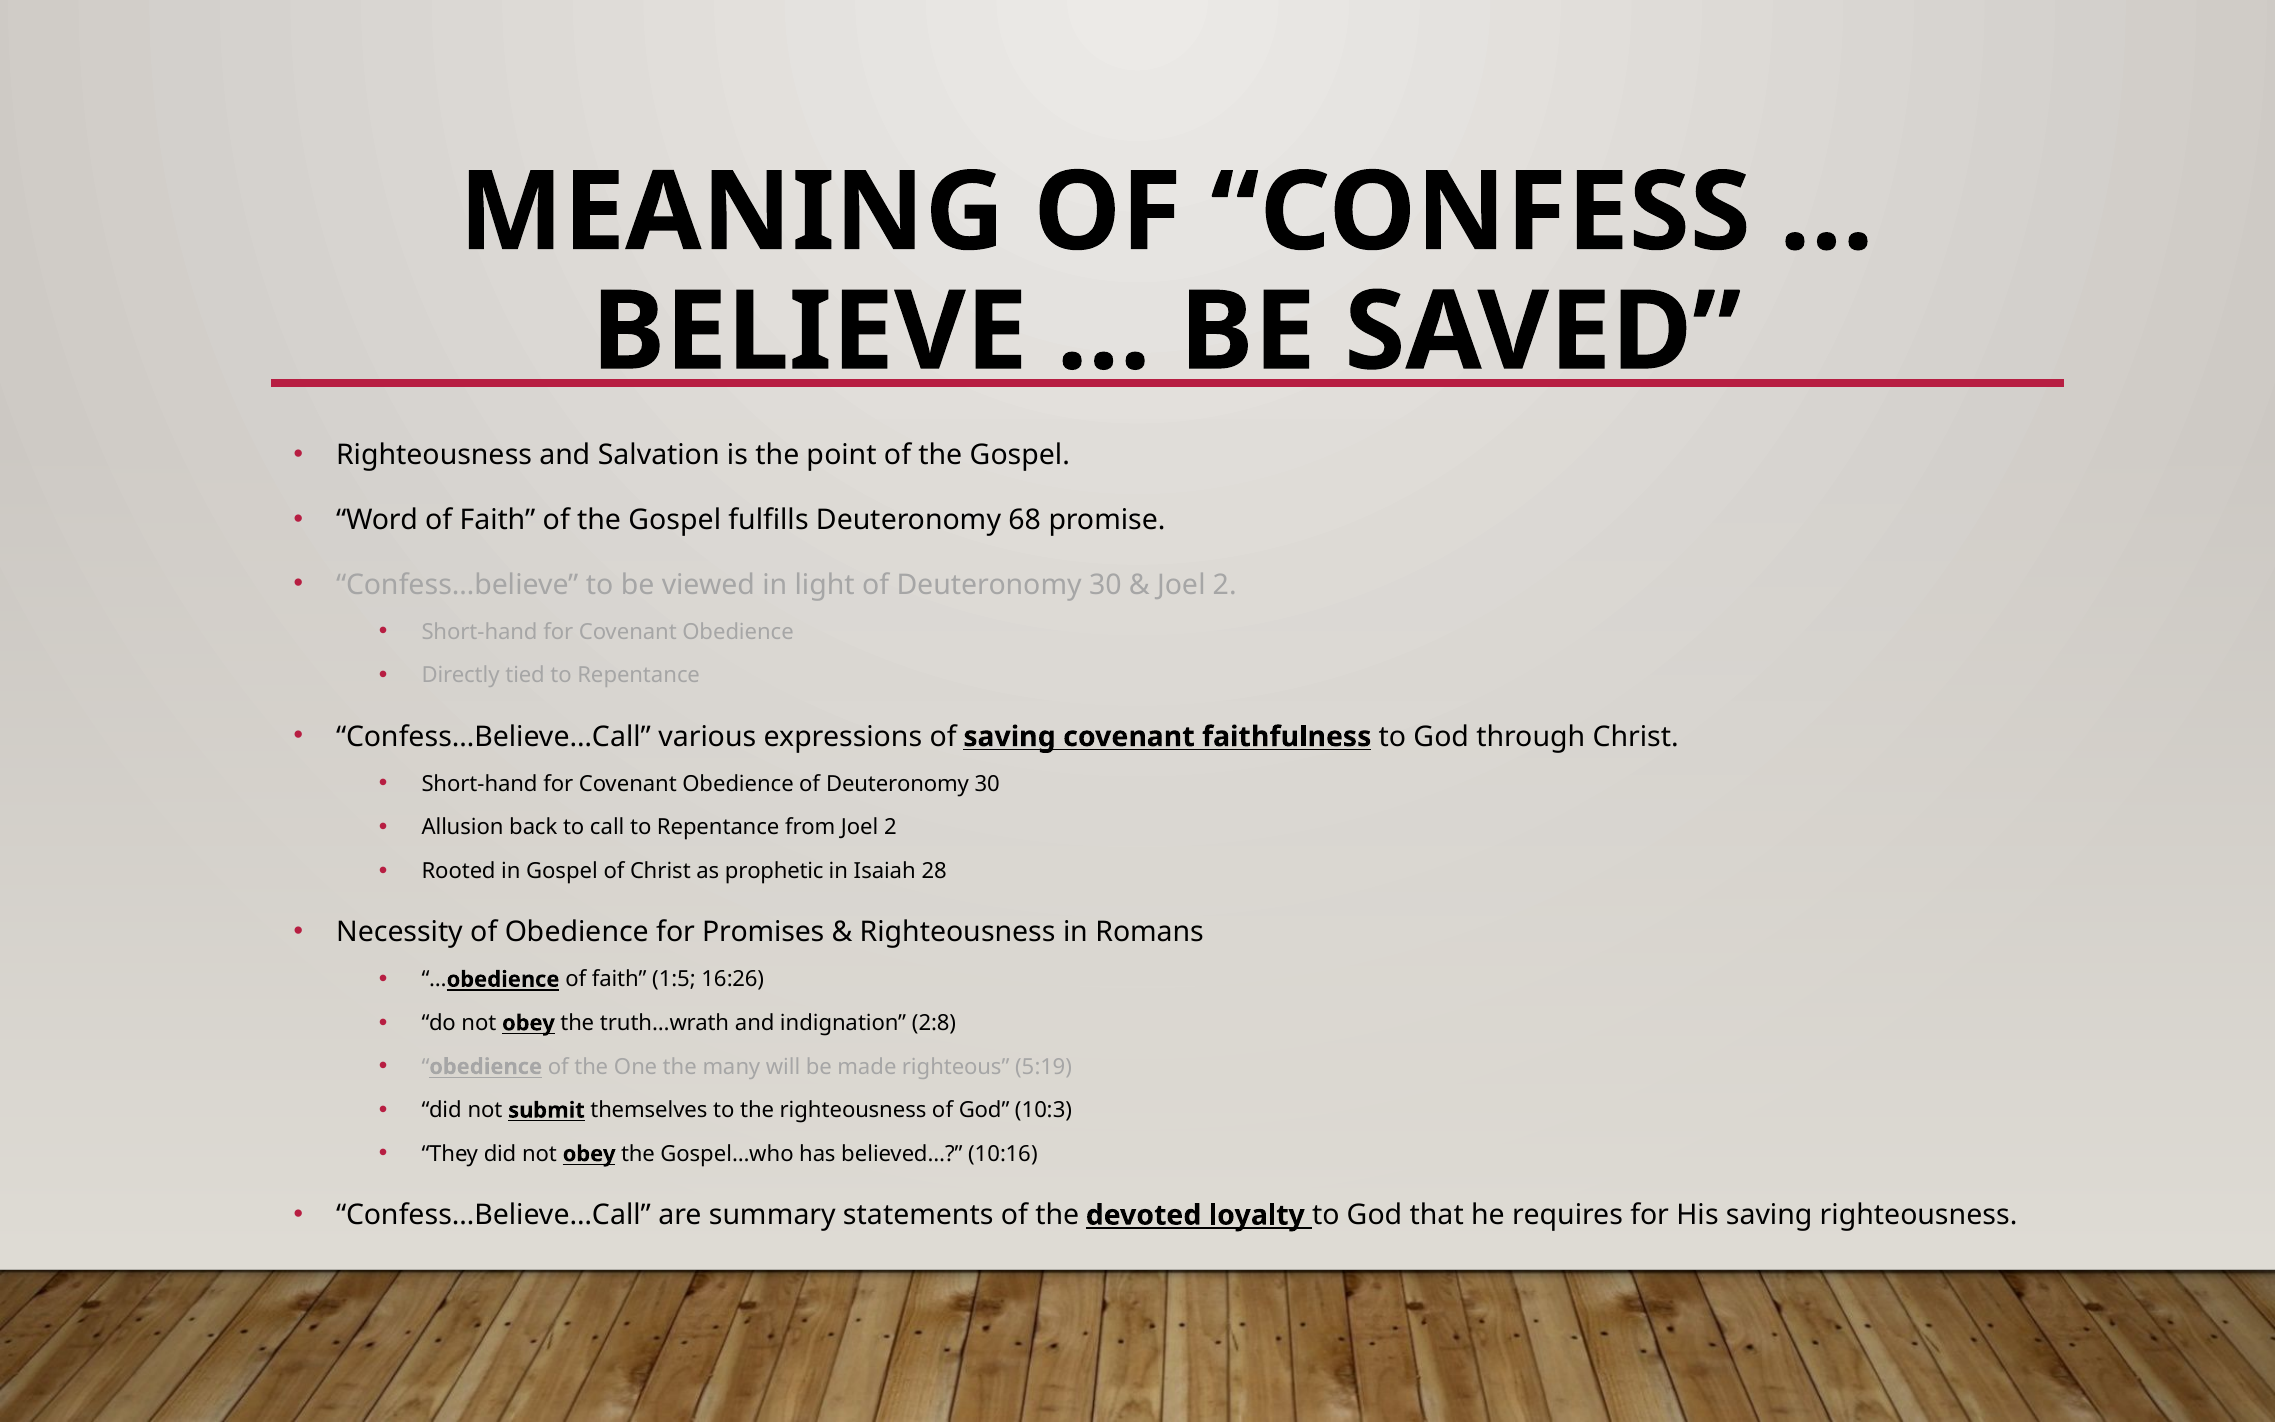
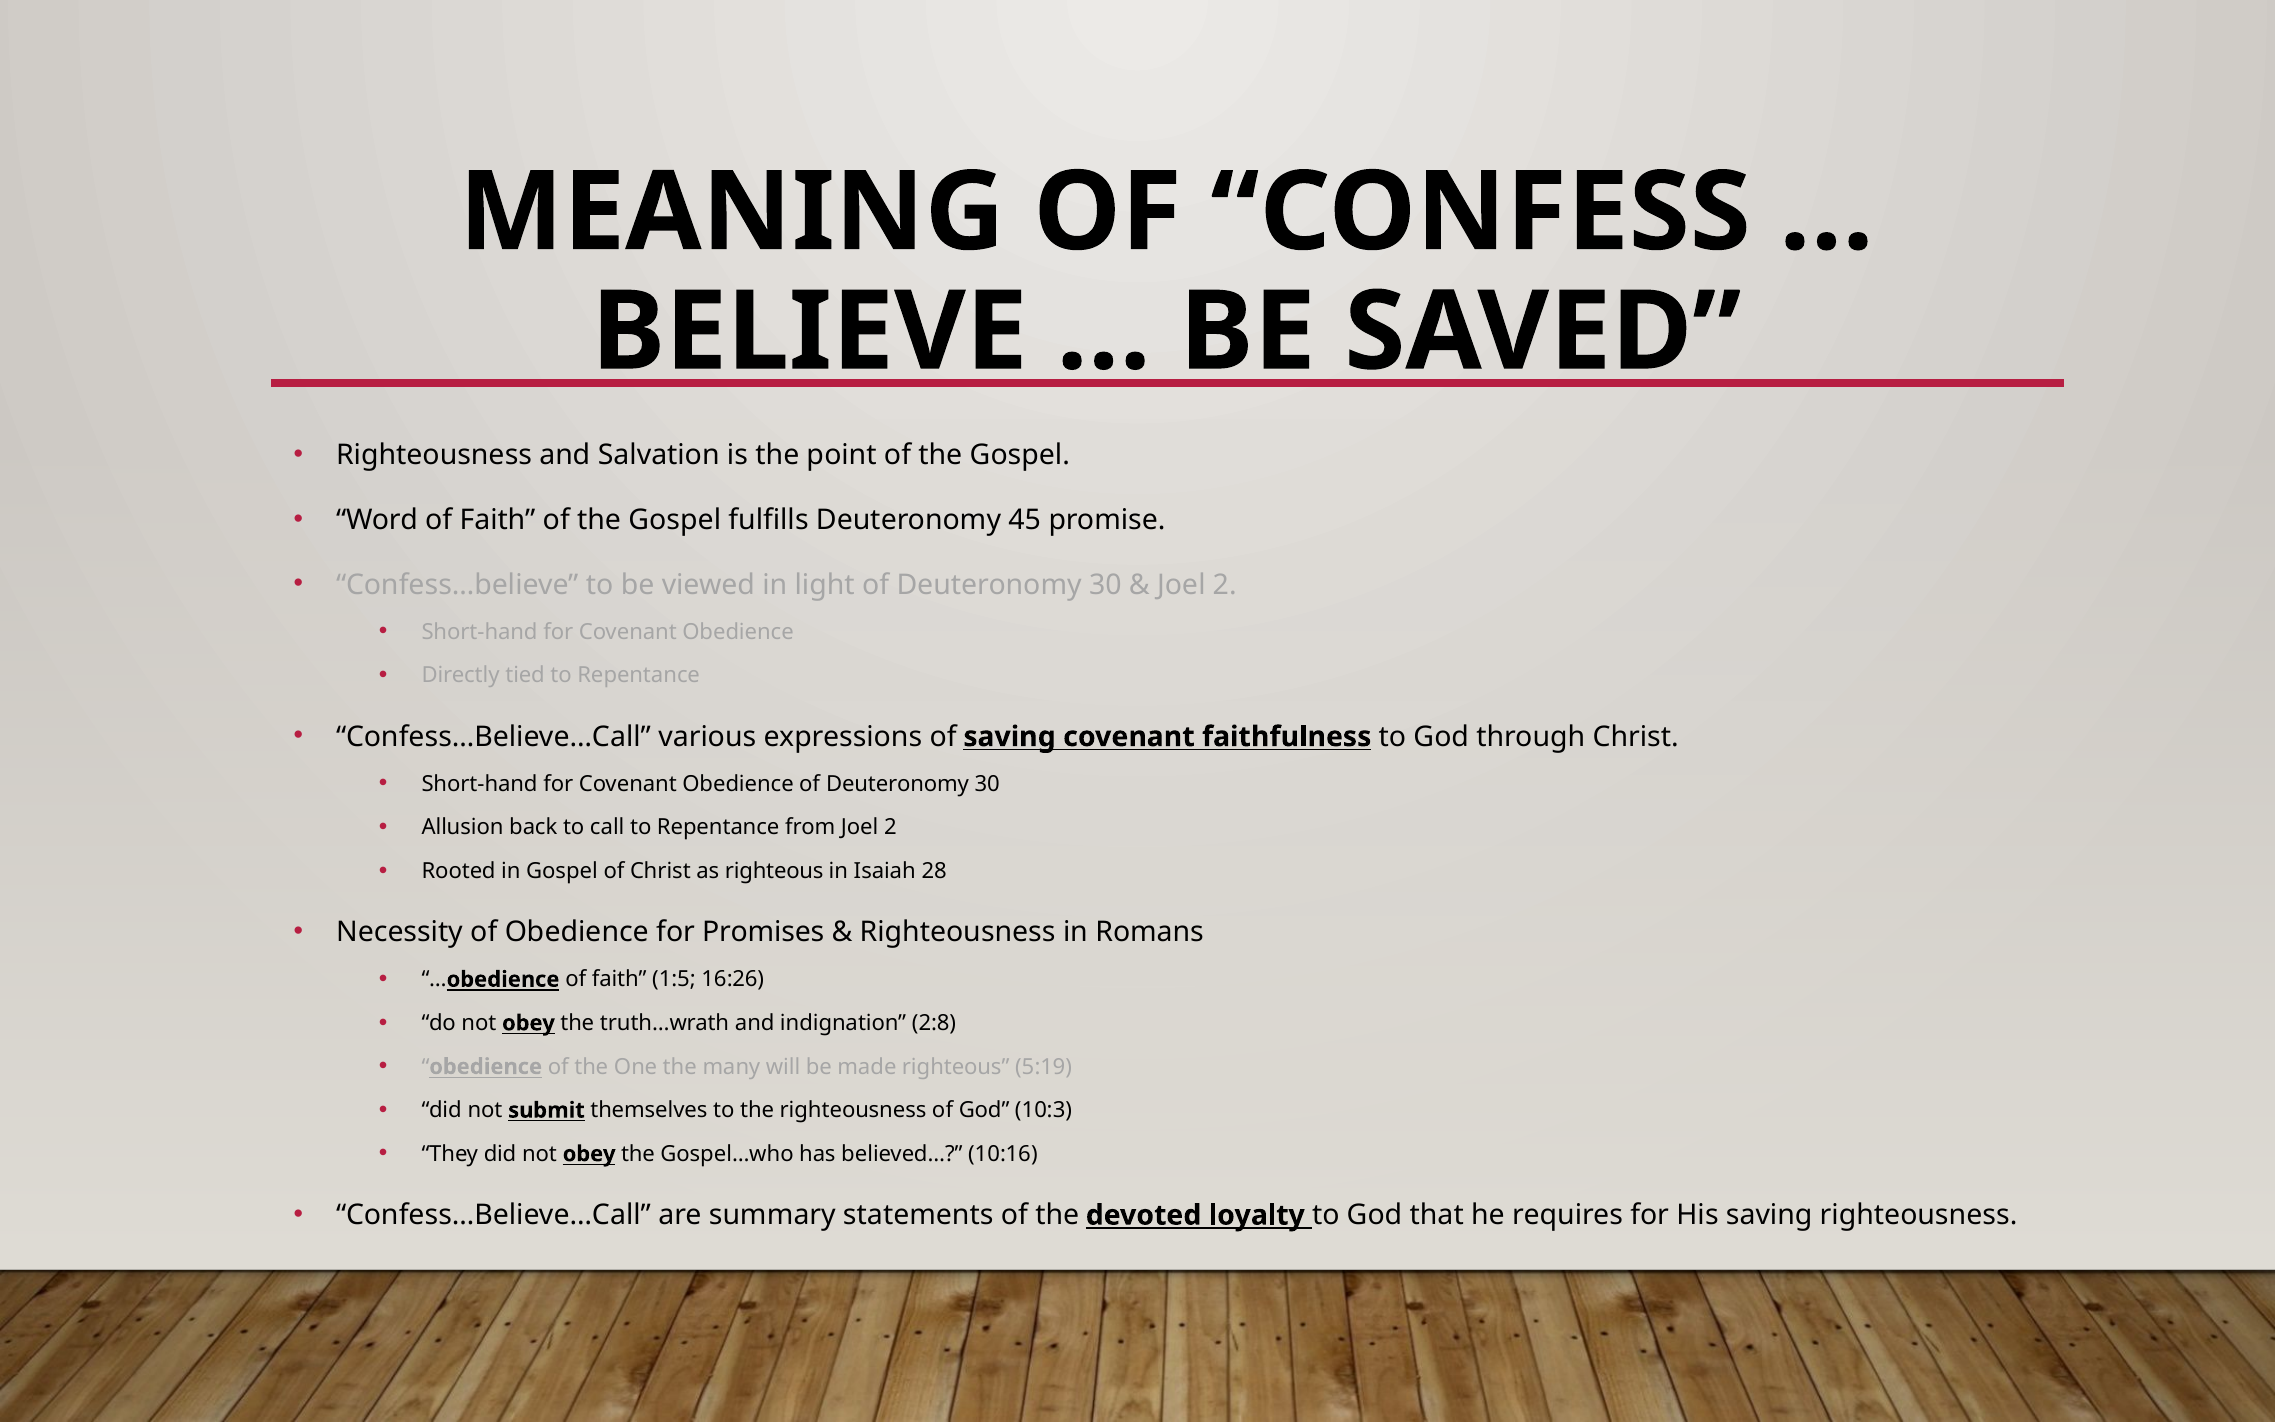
68: 68 -> 45
as prophetic: prophetic -> righteous
